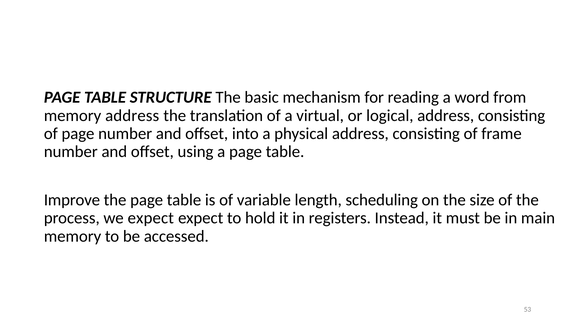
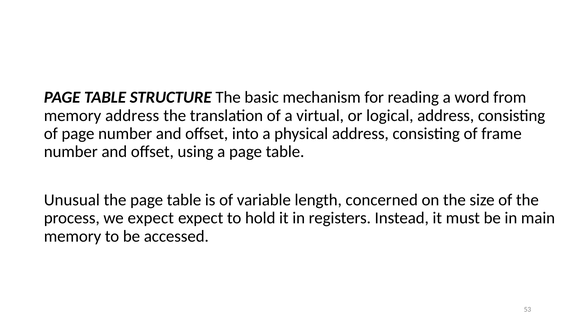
Improve: Improve -> Unusual
scheduling: scheduling -> concerned
